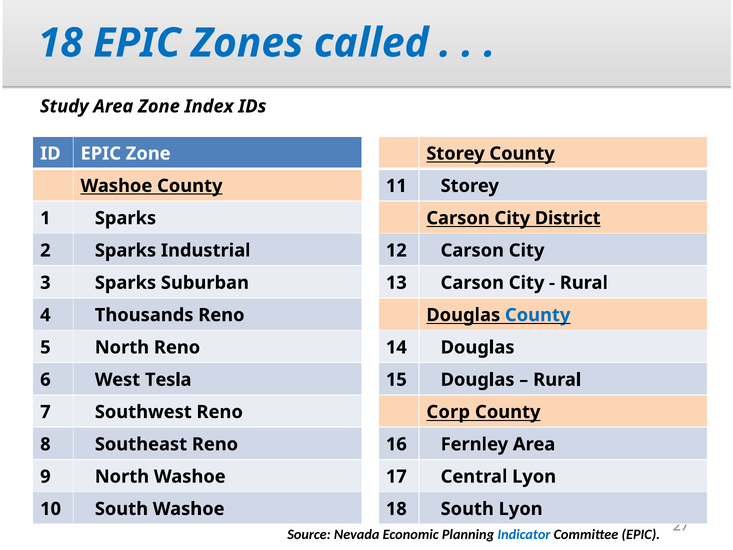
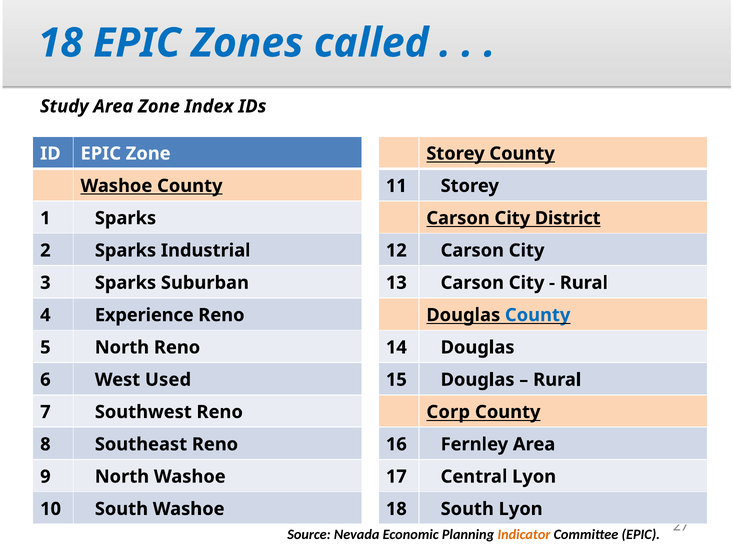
Thousands: Thousands -> Experience
Tesla: Tesla -> Used
Indicator colour: blue -> orange
